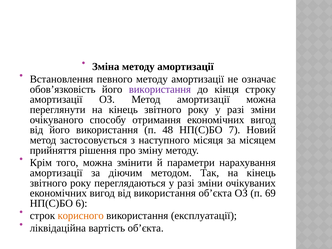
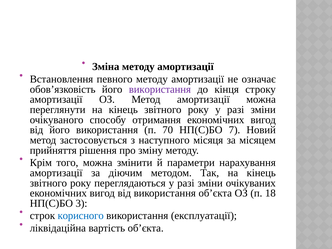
48: 48 -> 70
69: 69 -> 18
6: 6 -> 3
корисного colour: orange -> blue
